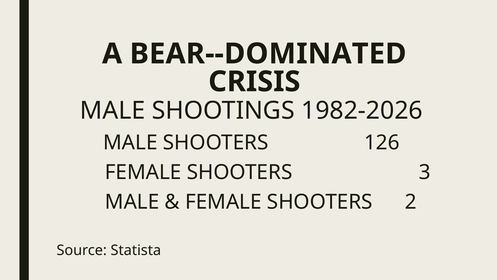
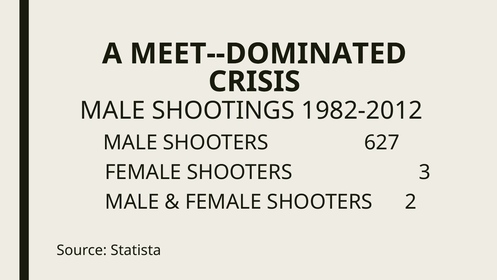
BEAR--DOMINATED: BEAR--DOMINATED -> MEET--DOMINATED
1982-2026: 1982-2026 -> 1982-2012
126: 126 -> 627
